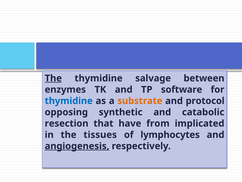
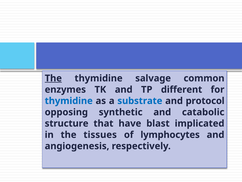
between: between -> common
software: software -> different
substrate colour: orange -> blue
resection: resection -> structure
from: from -> blast
angiogenesis underline: present -> none
